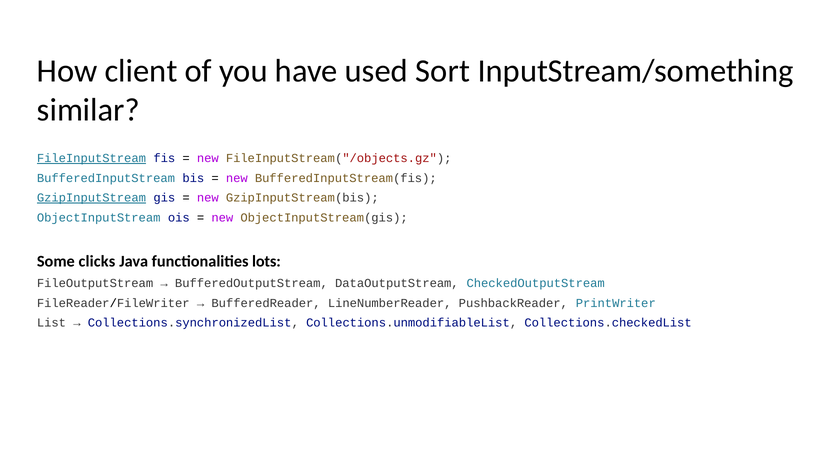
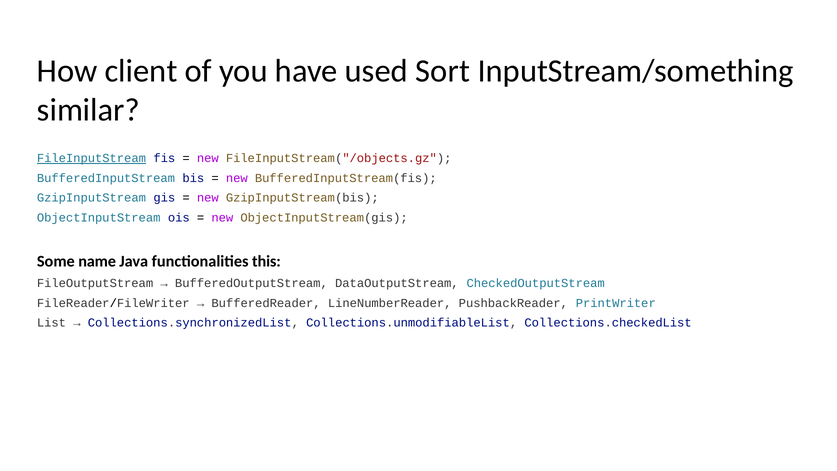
GzipInputStream underline: present -> none
clicks: clicks -> name
lots: lots -> this
